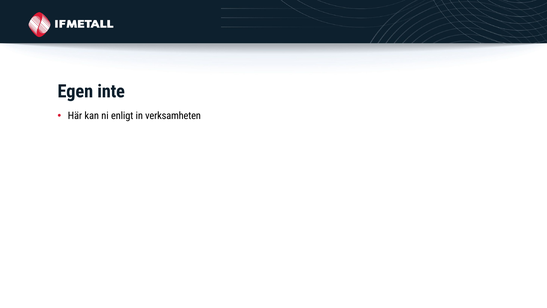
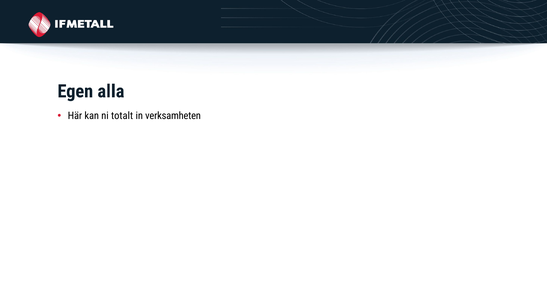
inte: inte -> alla
enligt: enligt -> totalt
